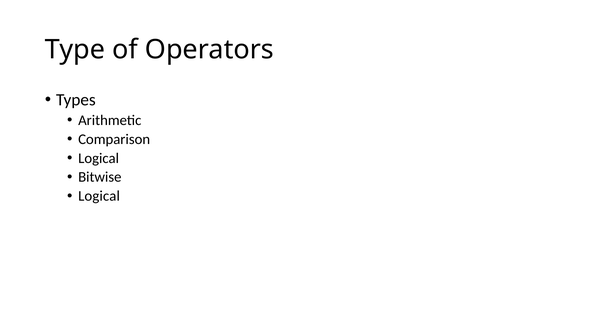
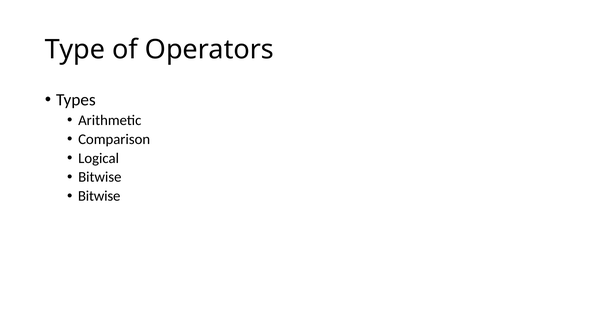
Logical at (99, 196): Logical -> Bitwise
